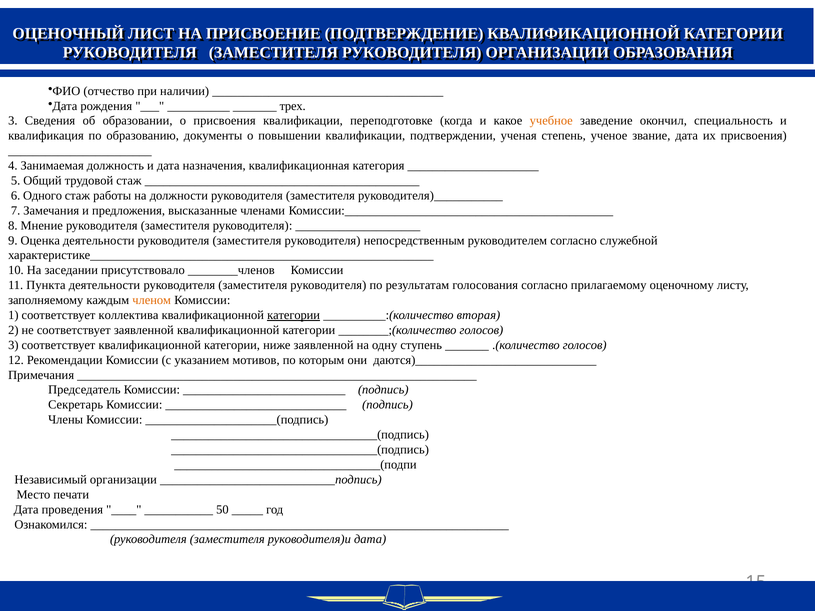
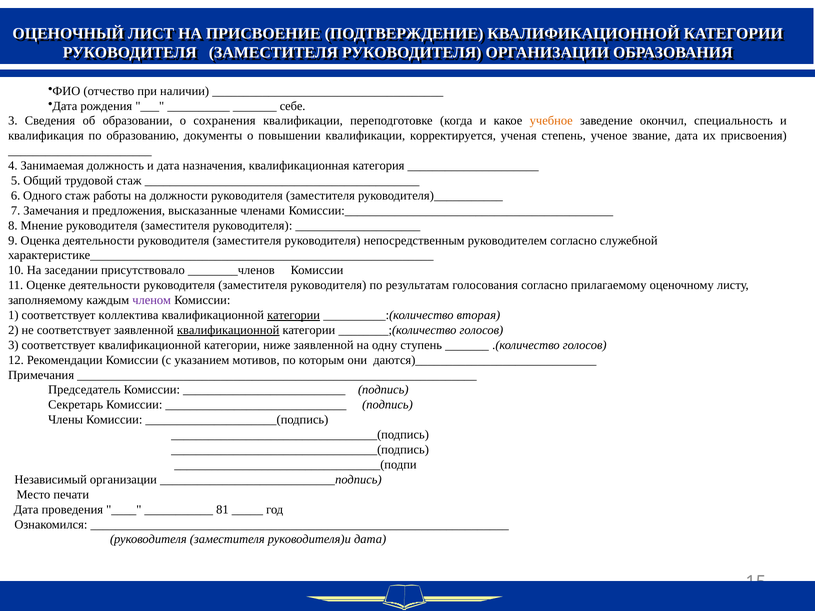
трех: трех -> себе
о присвоения: присвоения -> сохранения
подтверждении: подтверждении -> корректируется
Пункта: Пункта -> Оценке
членом colour: orange -> purple
квалификационной at (228, 330) underline: none -> present
50: 50 -> 81
